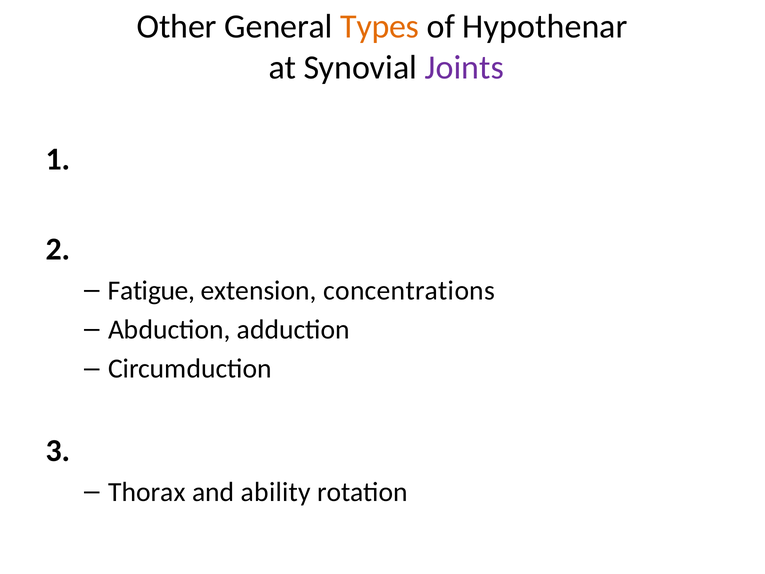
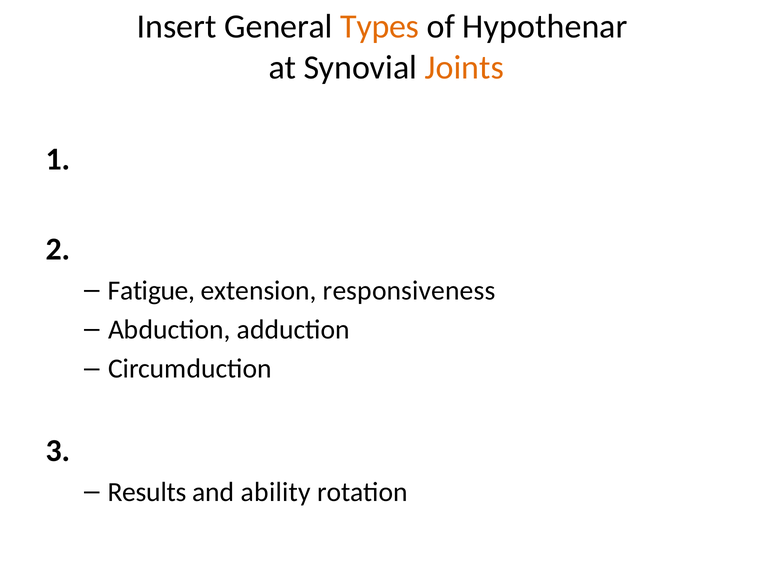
Other: Other -> Insert
Joints colour: purple -> orange
concentrations: concentrations -> responsiveness
Thorax: Thorax -> Results
